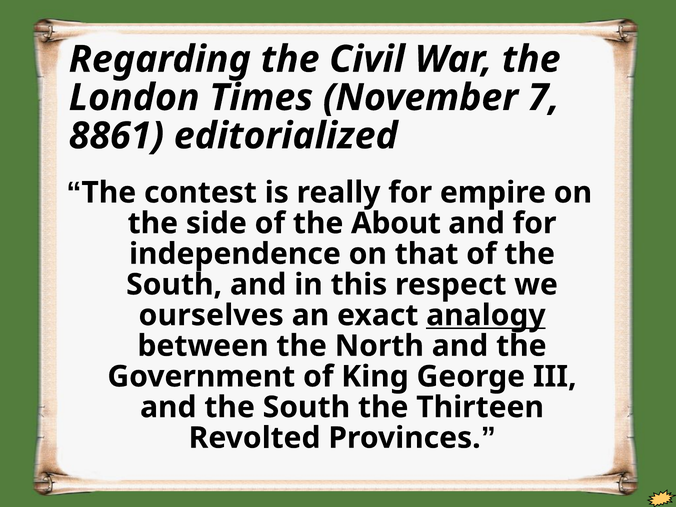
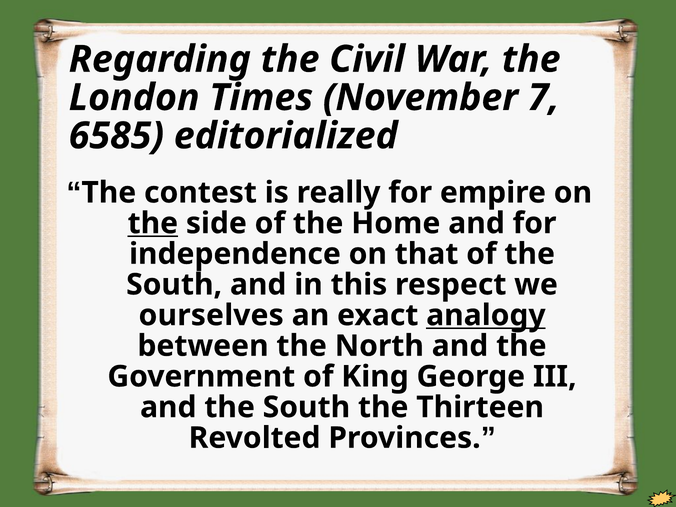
8861: 8861 -> 6585
the at (153, 223) underline: none -> present
About: About -> Home
